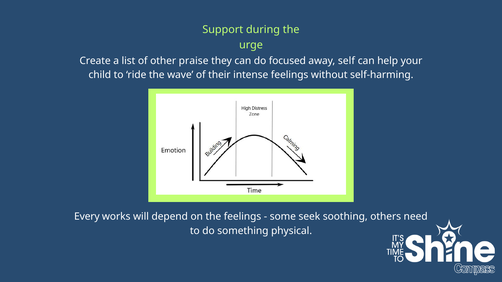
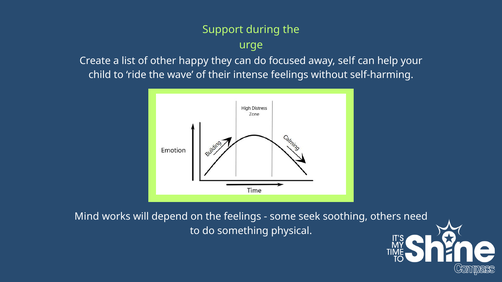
praise: praise -> happy
Every: Every -> Mind
